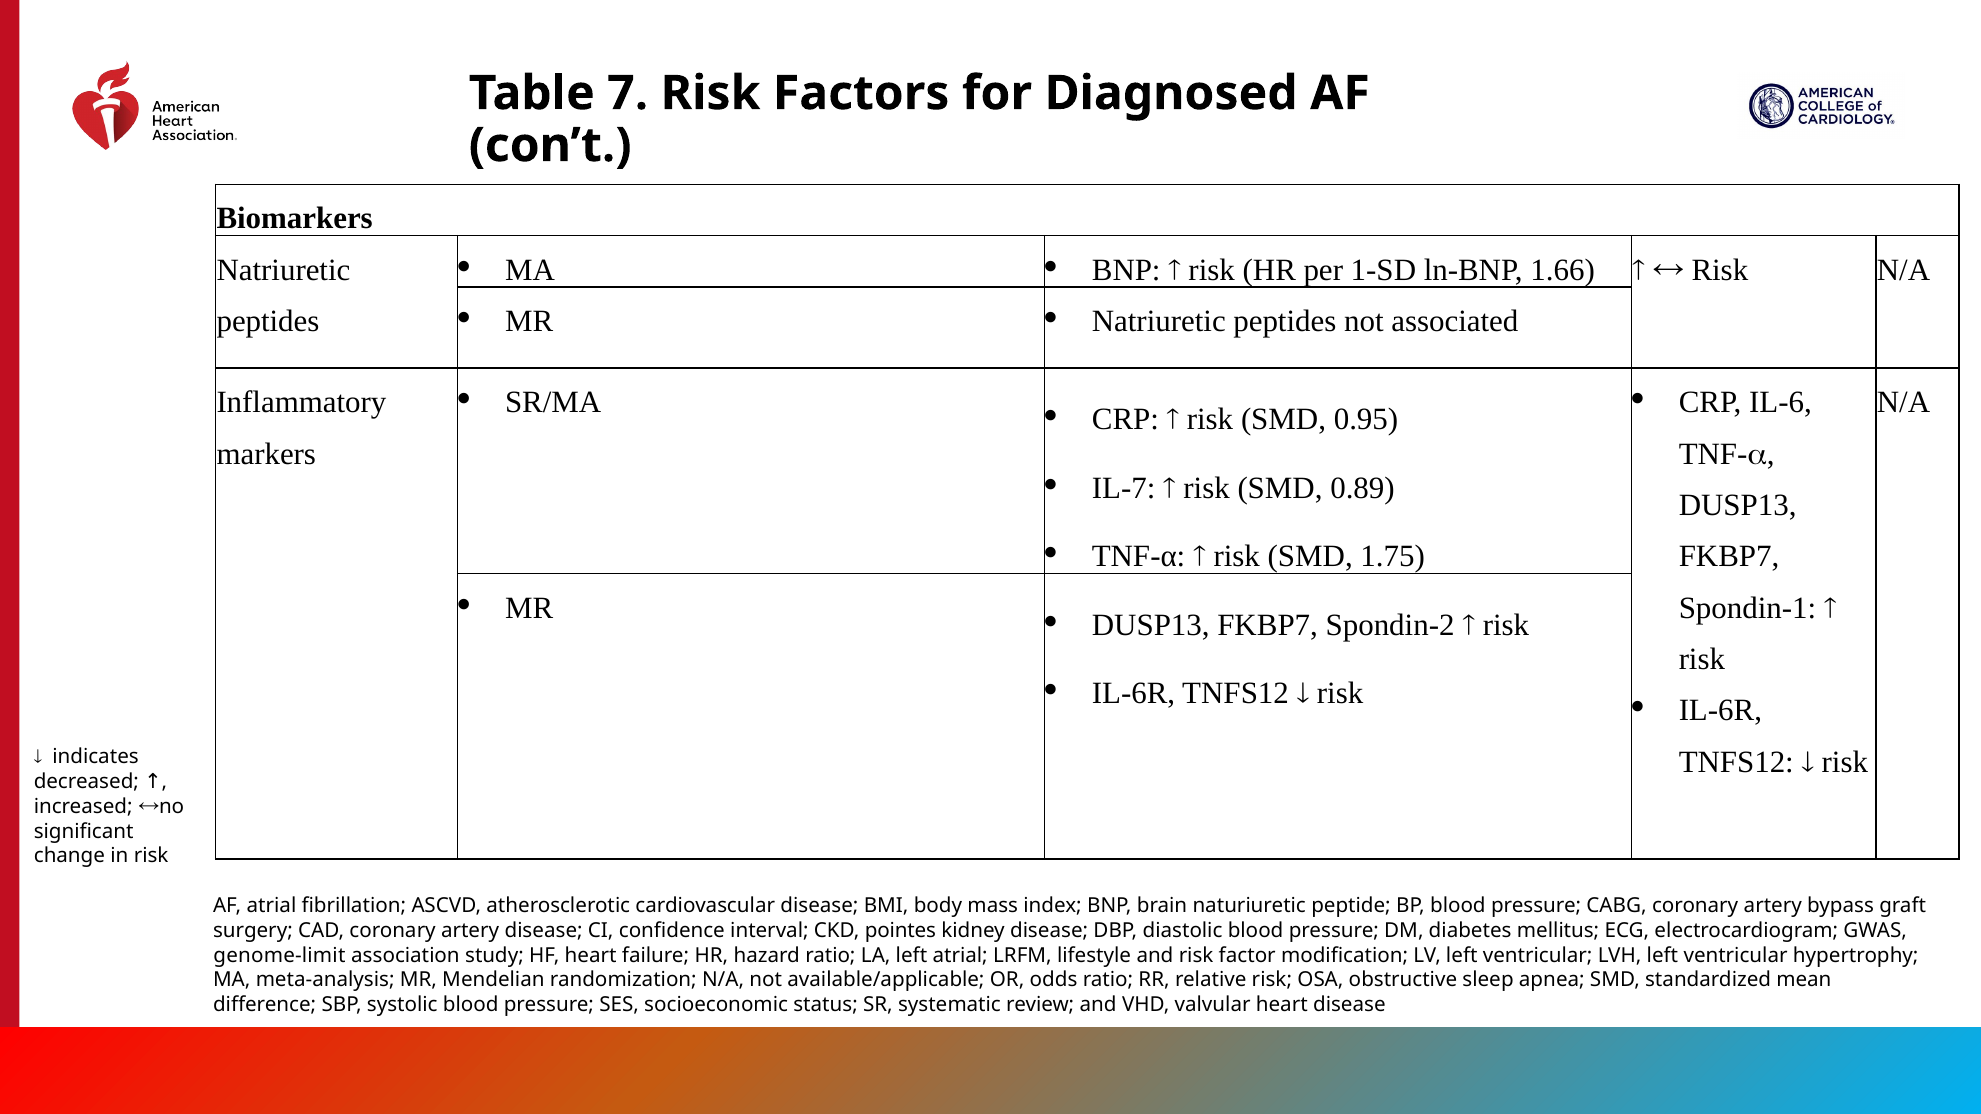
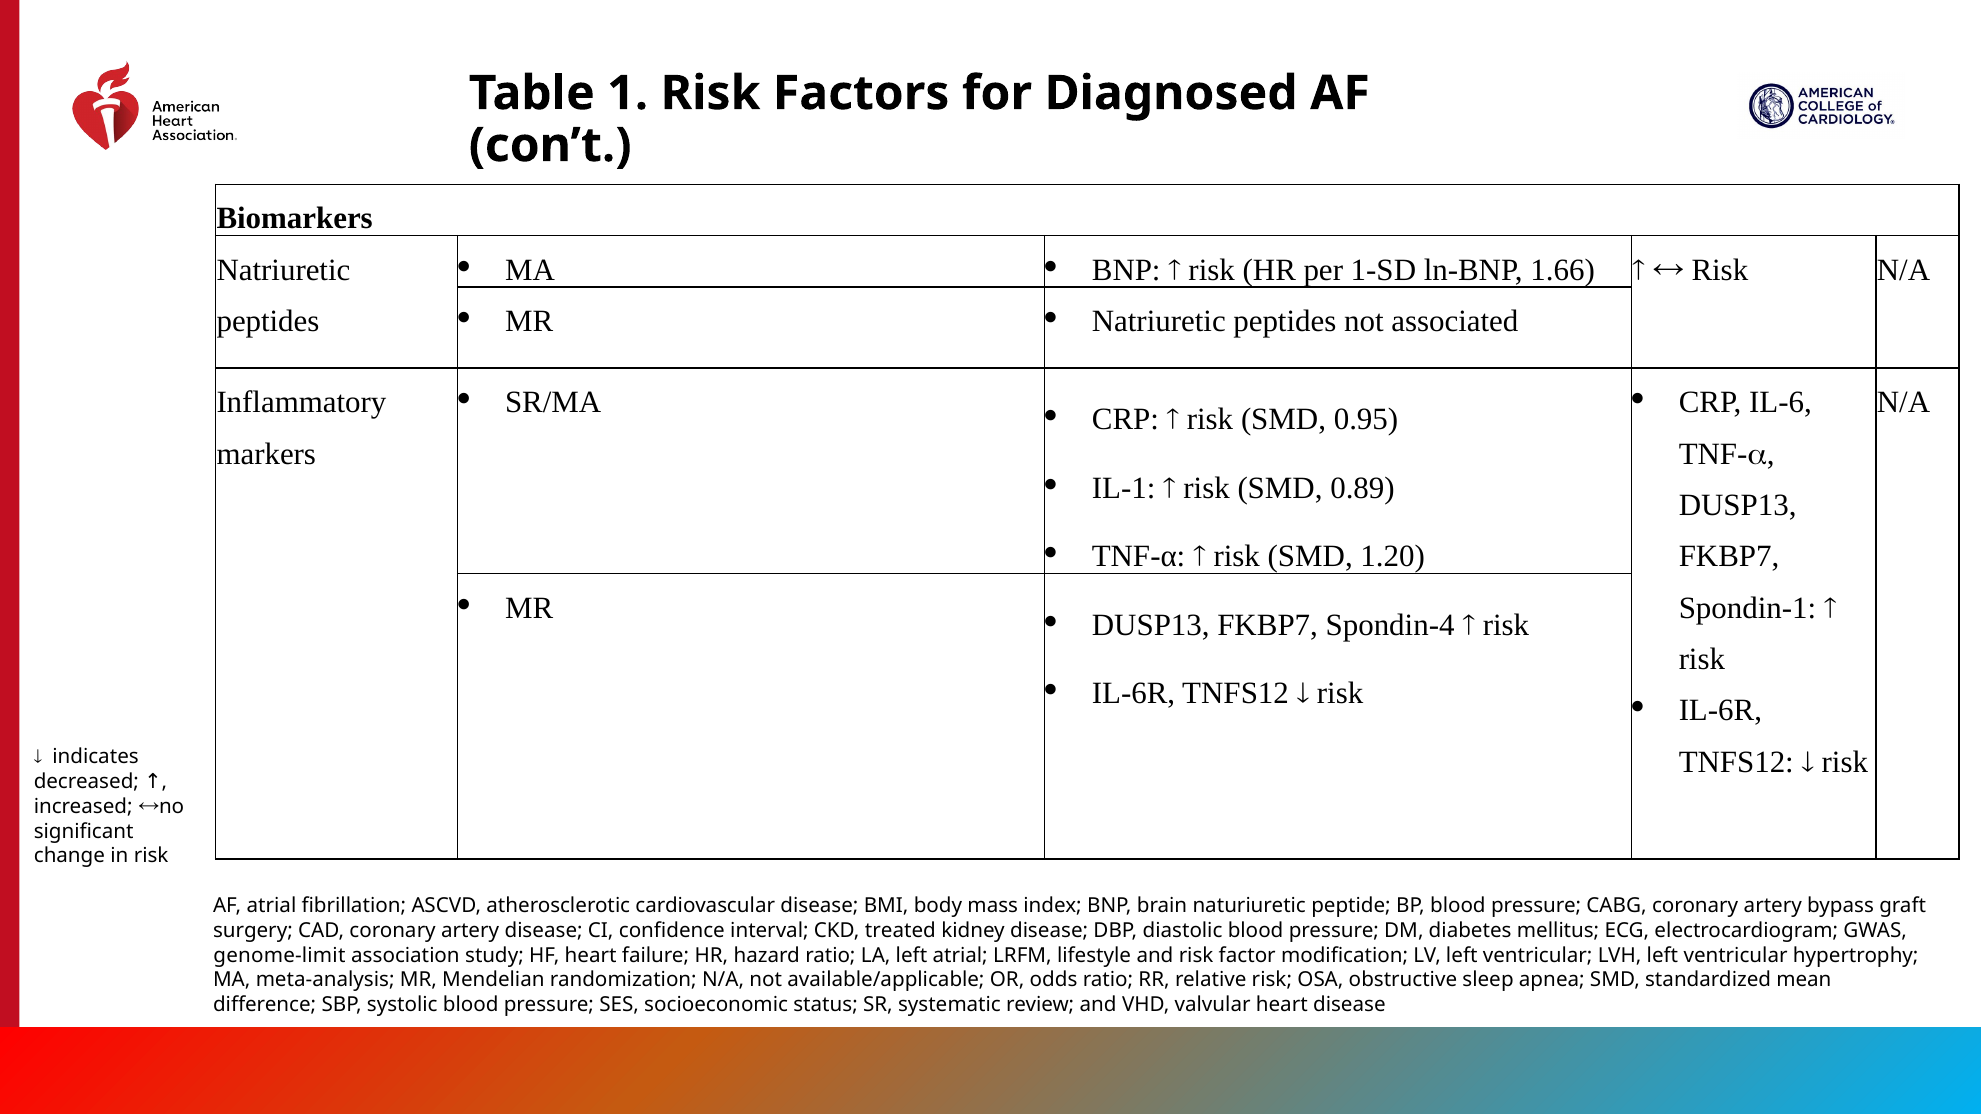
7: 7 -> 1
IL-7: IL-7 -> IL-1
1.75: 1.75 -> 1.20
Spondin-2: Spondin-2 -> Spondin-4
pointes: pointes -> treated
